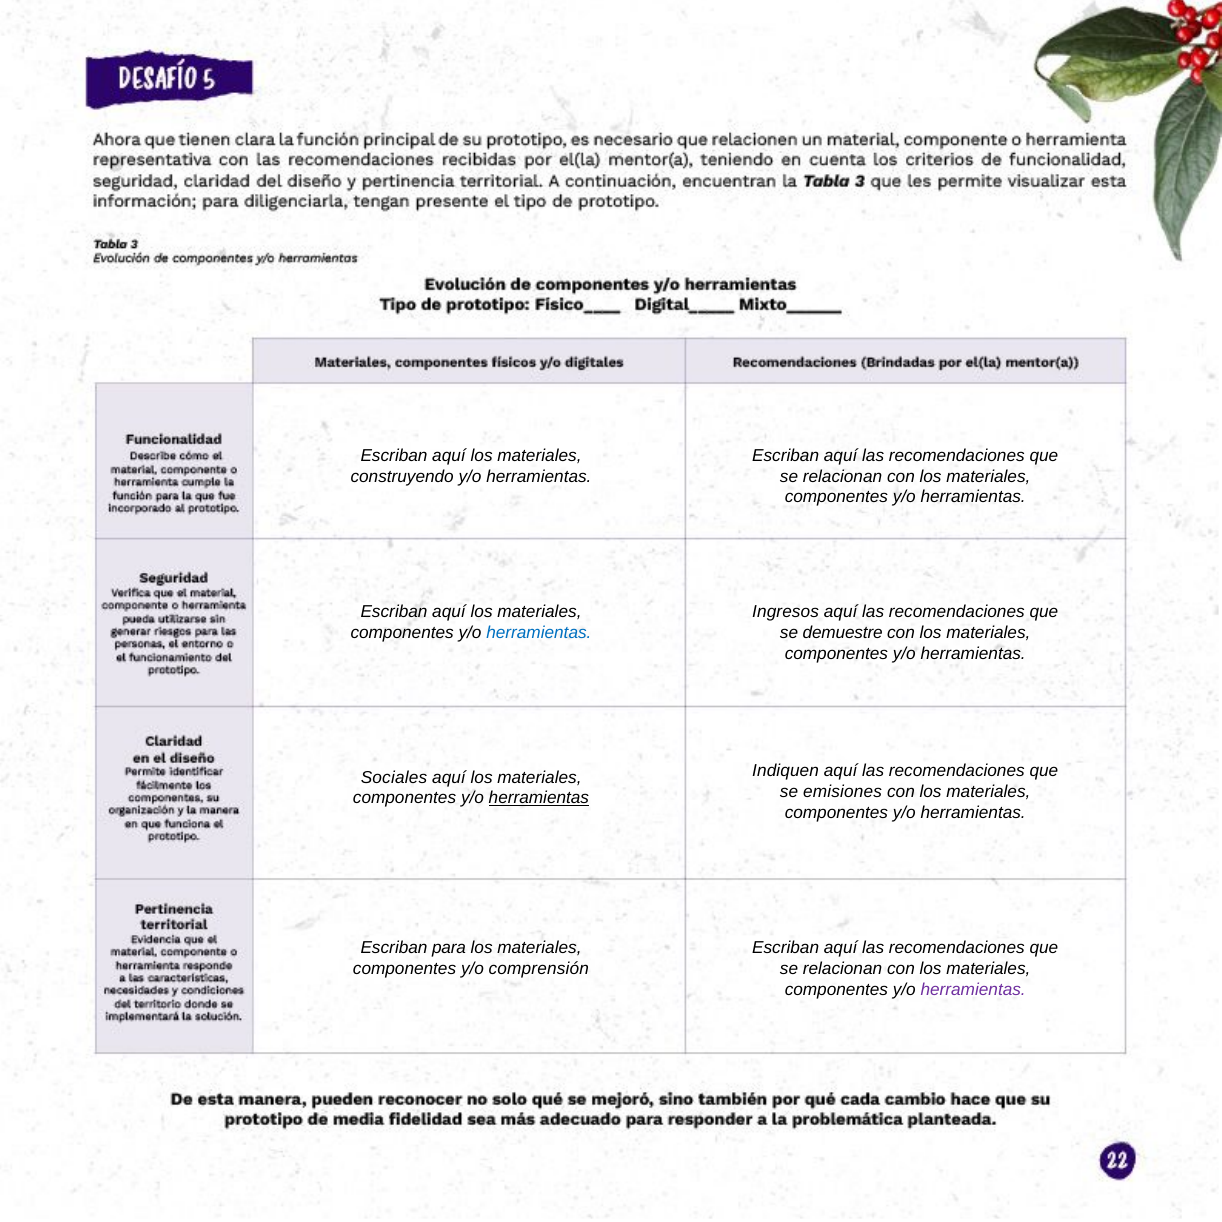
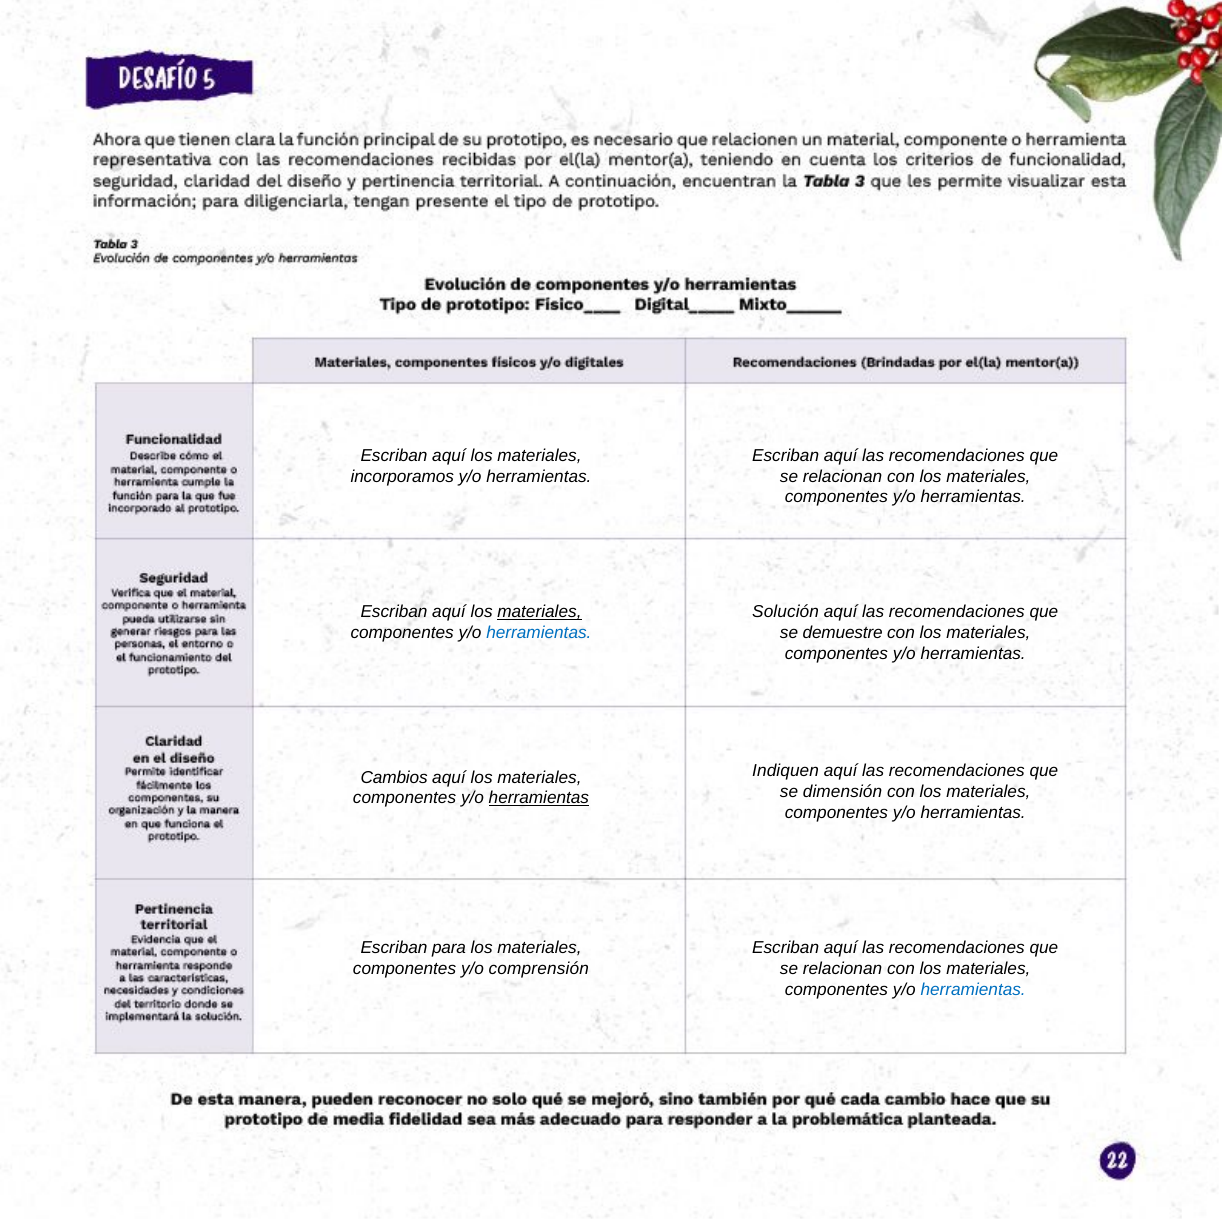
construyendo: construyendo -> incorporamos
materiales at (539, 612) underline: none -> present
Ingresos: Ingresos -> Solución
Sociales: Sociales -> Cambios
emisiones: emisiones -> dimensión
herramientas at (973, 989) colour: purple -> blue
